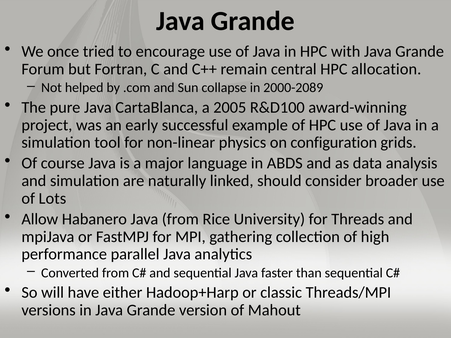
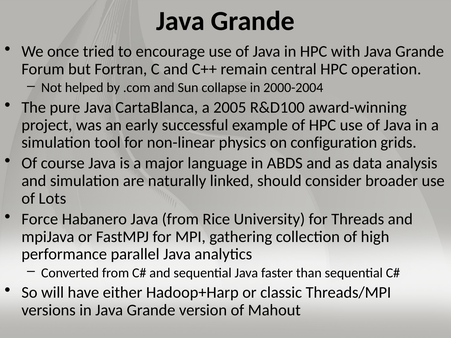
allocation: allocation -> operation
2000-2089: 2000-2089 -> 2000-2004
Allow: Allow -> Force
